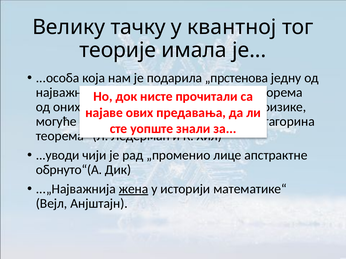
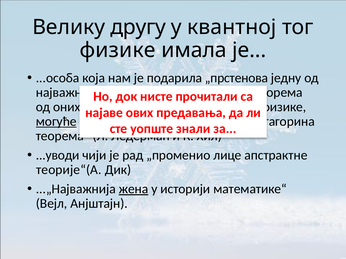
тачку: тачку -> другу
теорије at (118, 50): теорије -> физике
могуће underline: none -> present
обрнуто“(А: обрнуто“(А -> теорије“(А
